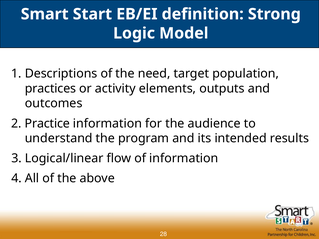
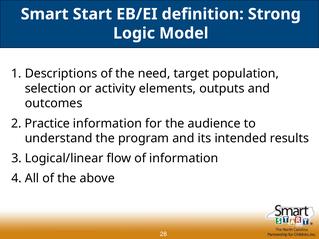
practices: practices -> selection
